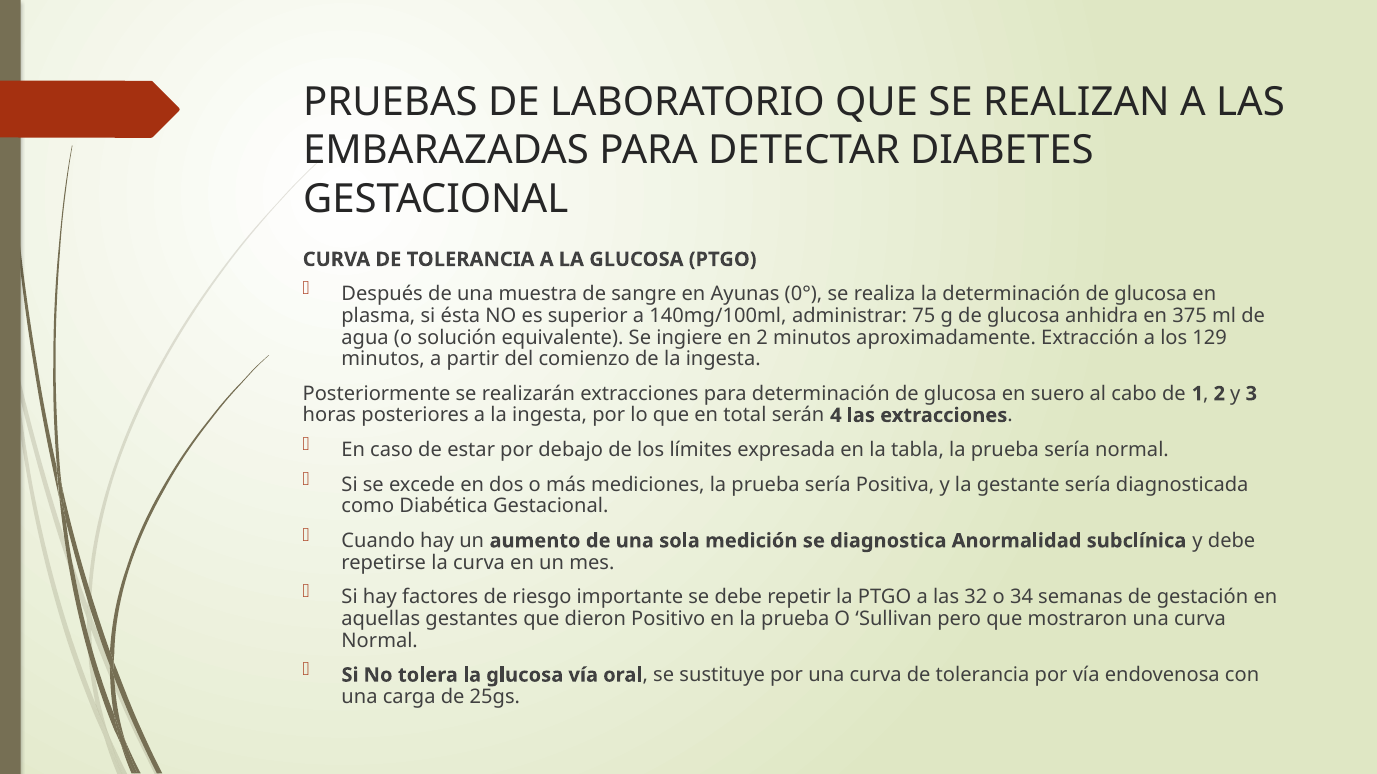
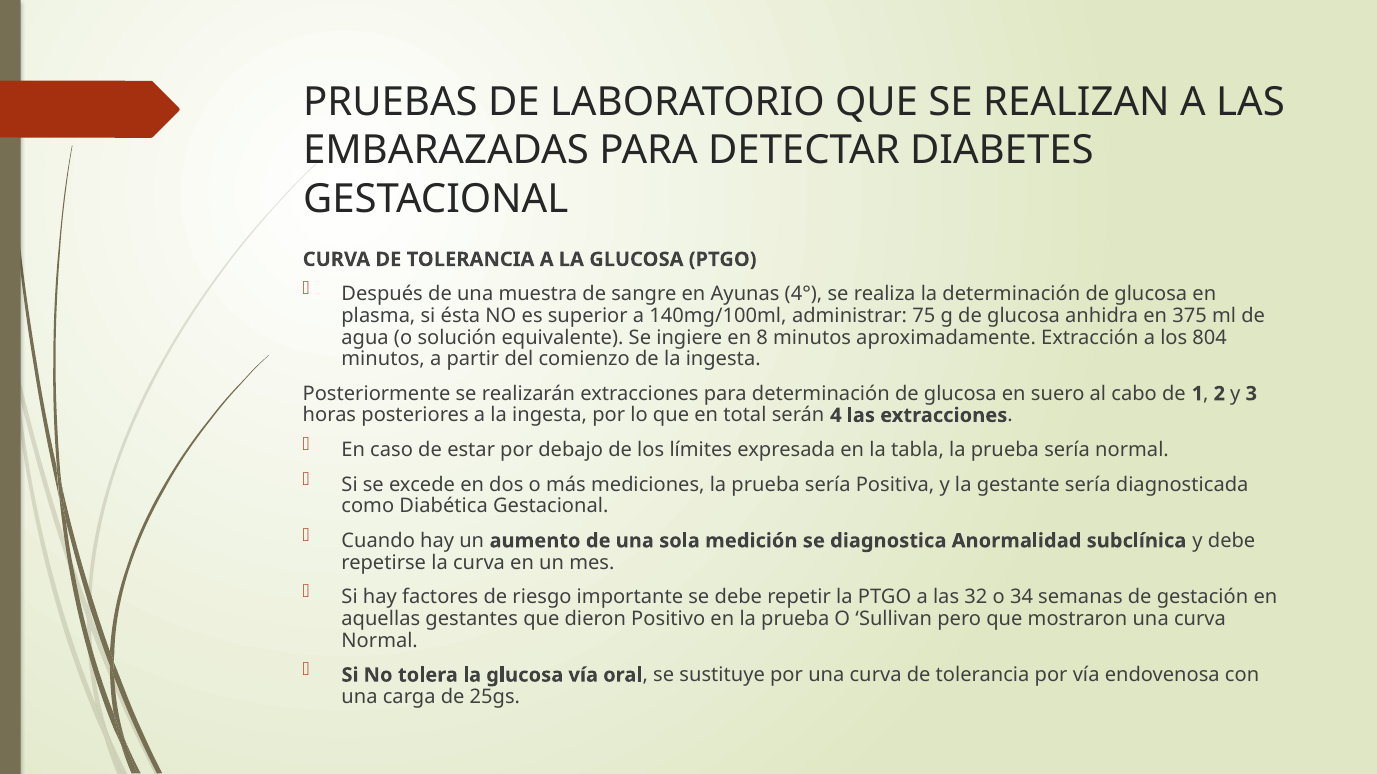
0°: 0° -> 4°
en 2: 2 -> 8
129: 129 -> 804
